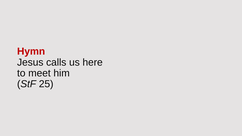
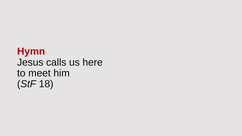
25: 25 -> 18
